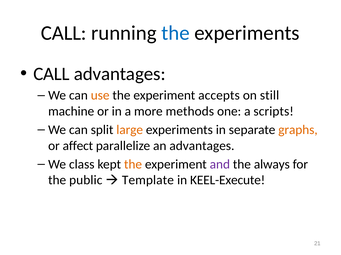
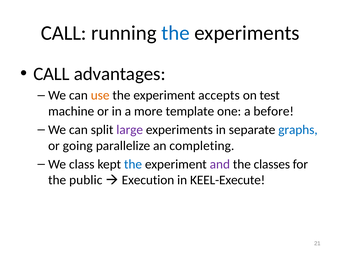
still: still -> test
methods: methods -> template
scripts: scripts -> before
large colour: orange -> purple
graphs colour: orange -> blue
affect: affect -> going
an advantages: advantages -> completing
the at (133, 165) colour: orange -> blue
always: always -> classes
Template: Template -> Execution
